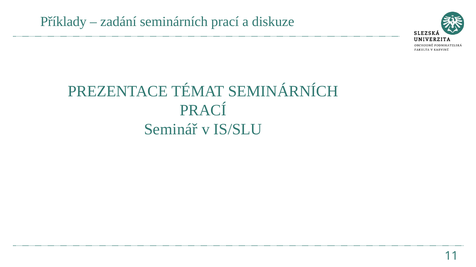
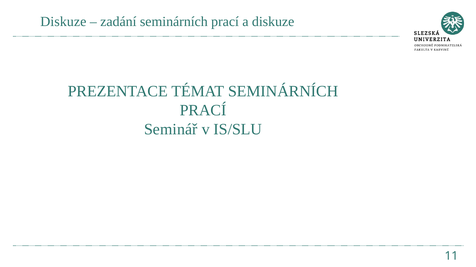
Příklady at (63, 22): Příklady -> Diskuze
